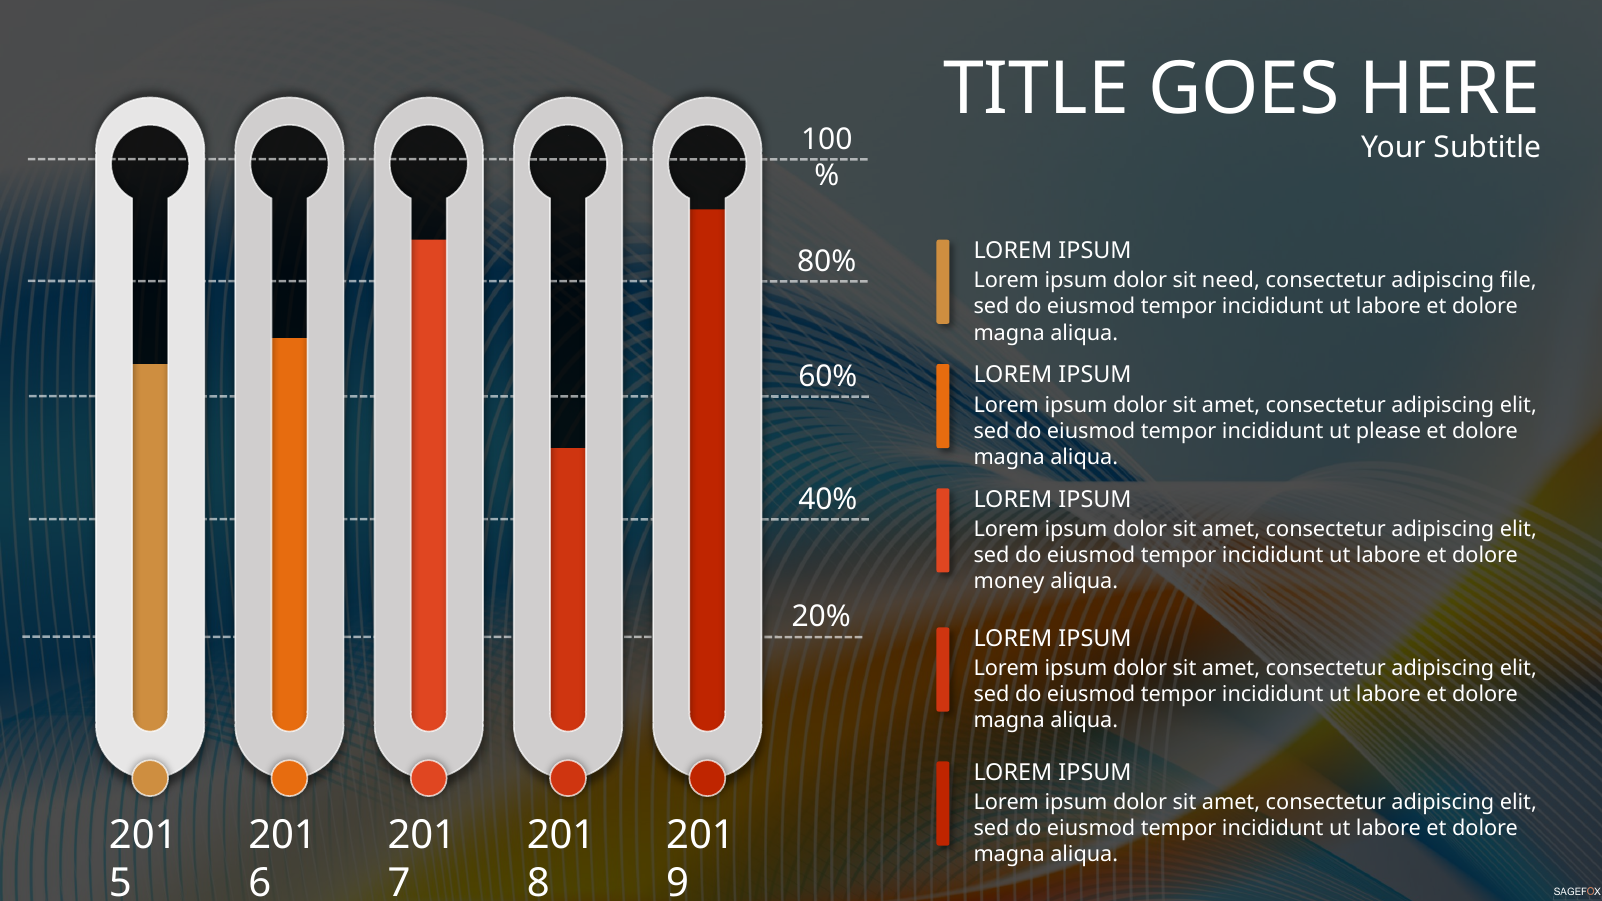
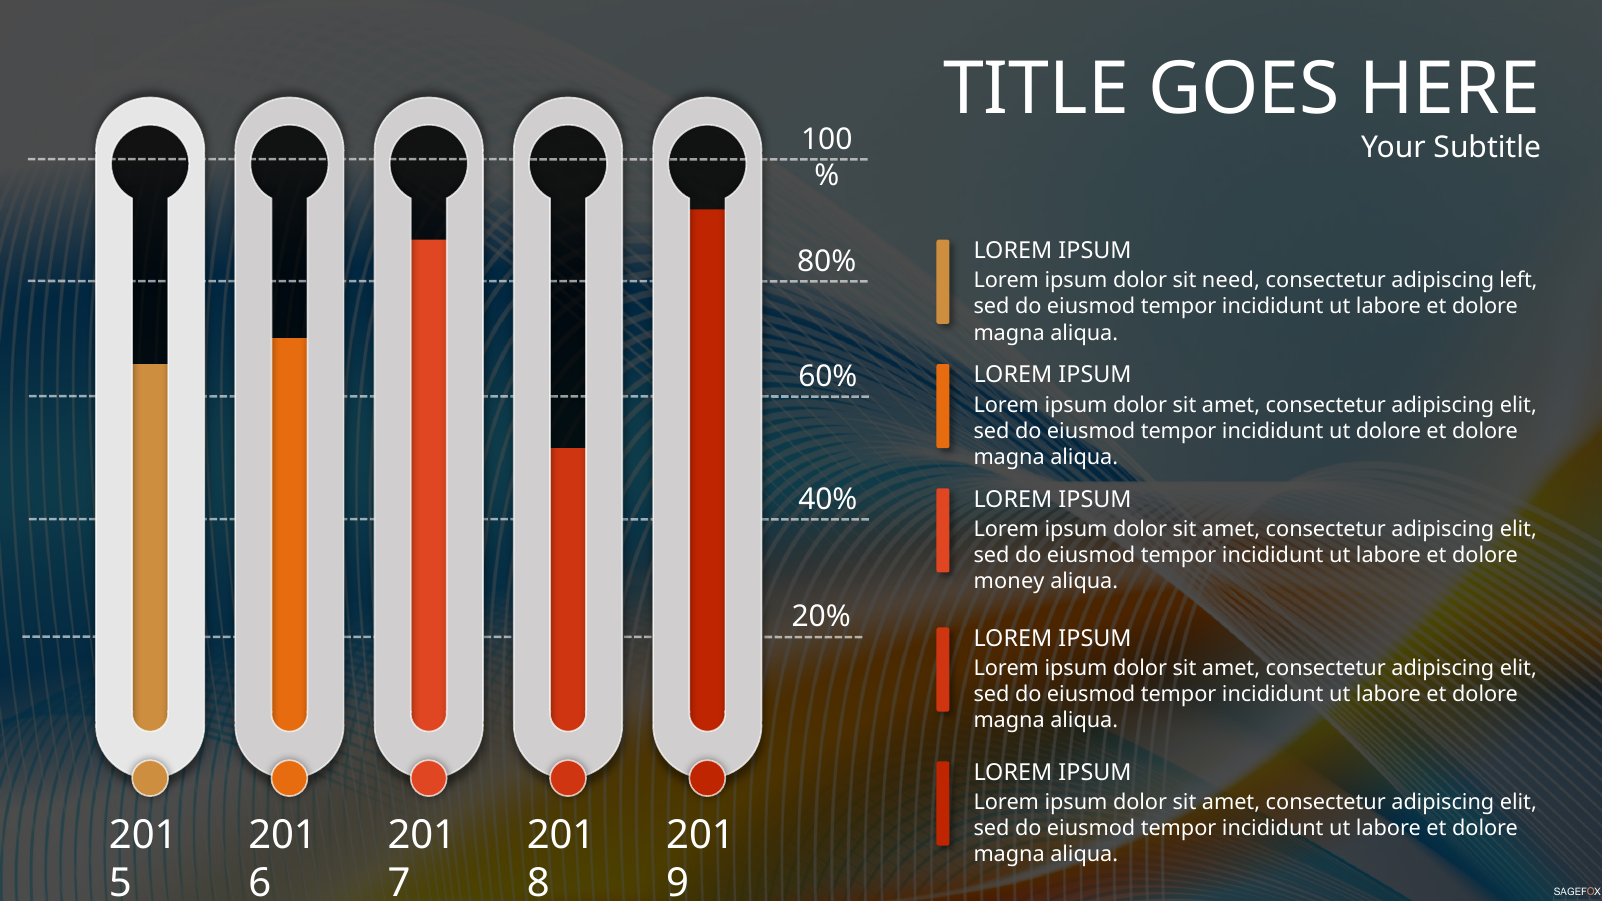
file: file -> left
ut please: please -> dolore
